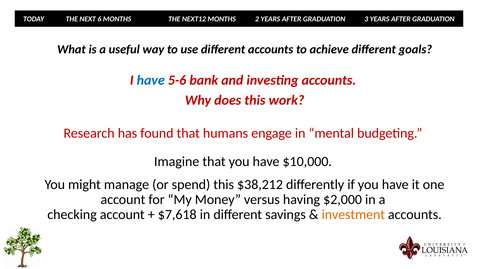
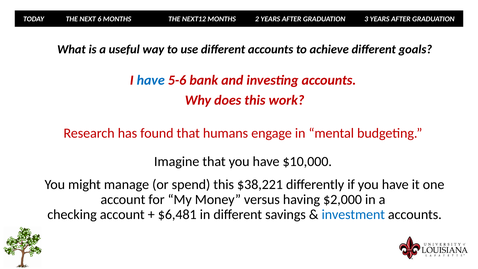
$38,212: $38,212 -> $38,221
$7,618: $7,618 -> $6,481
investment colour: orange -> blue
